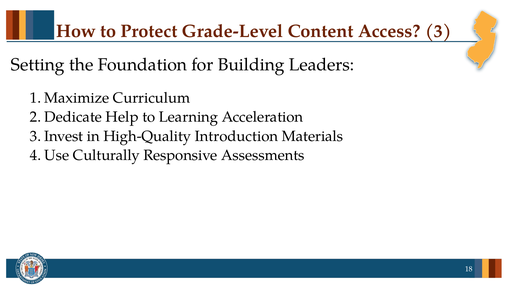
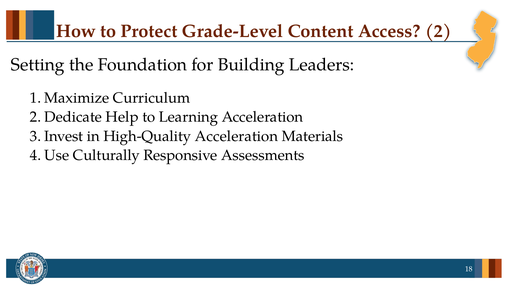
3: 3 -> 2
High-Quality Introduction: Introduction -> Acceleration
